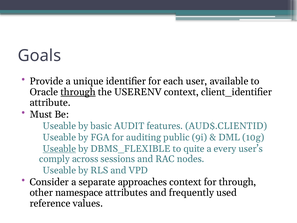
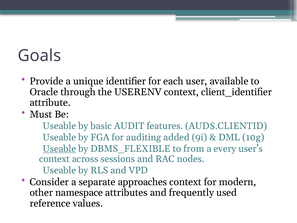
through at (78, 92) underline: present -> none
public: public -> added
quite: quite -> from
comply at (54, 159): comply -> context
for through: through -> modern
